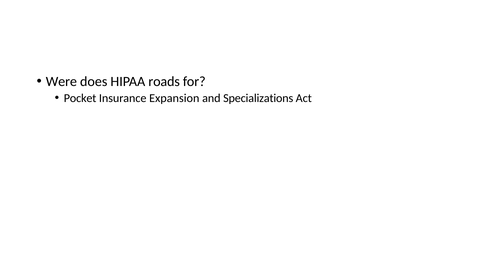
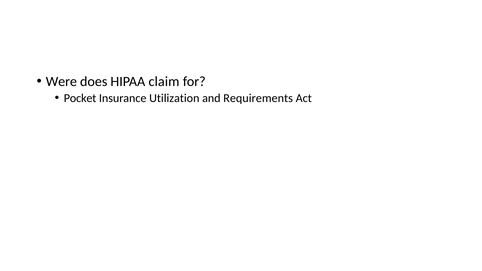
roads: roads -> claim
Expansion: Expansion -> Utilization
Specializations: Specializations -> Requirements
